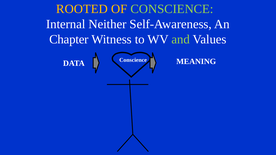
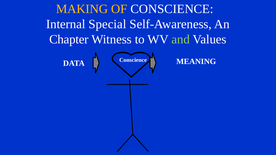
ROOTED: ROOTED -> MAKING
CONSCIENCE at (172, 9) colour: light green -> white
Neither: Neither -> Special
